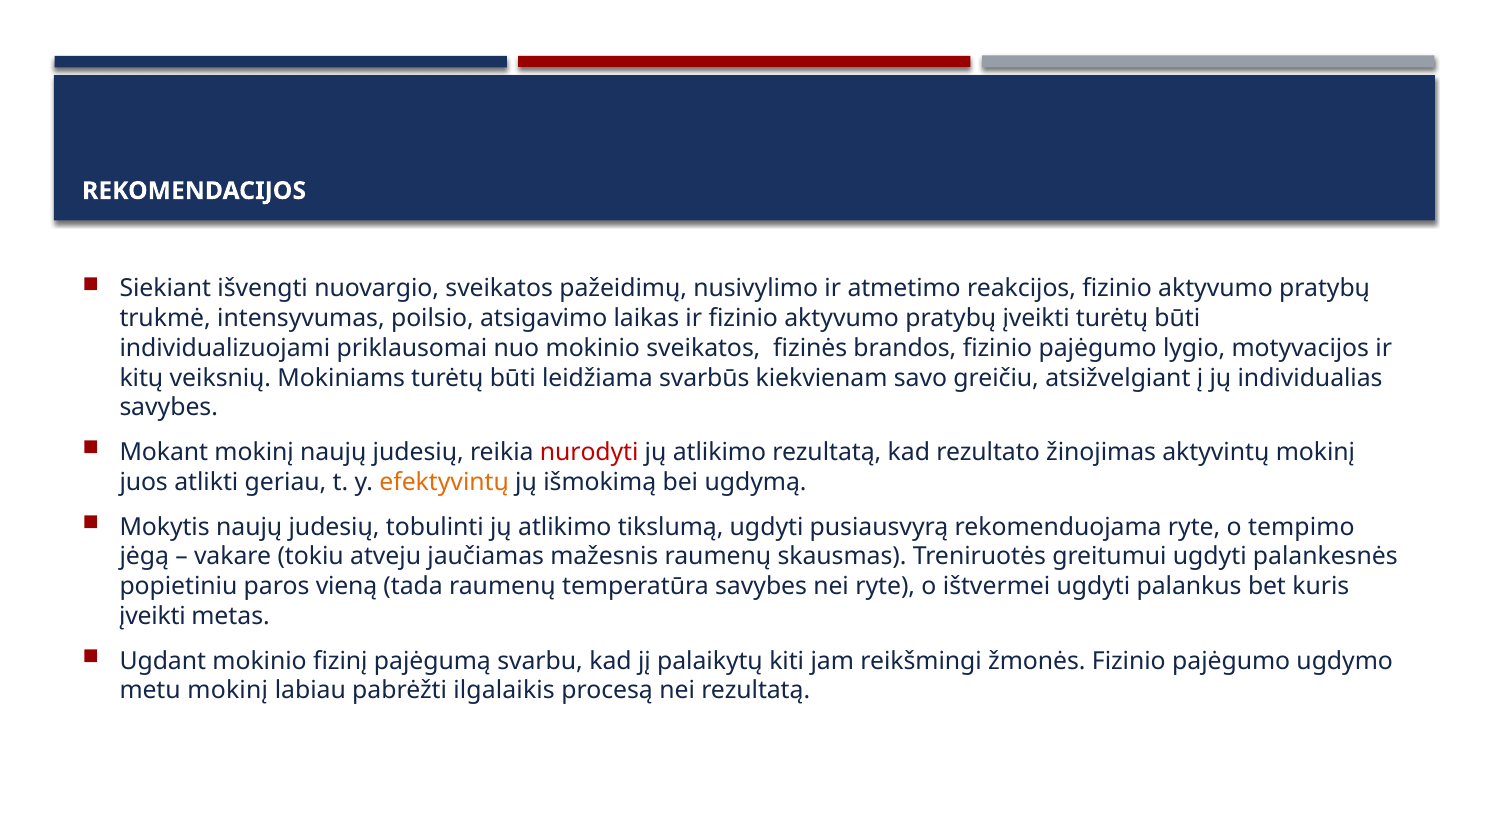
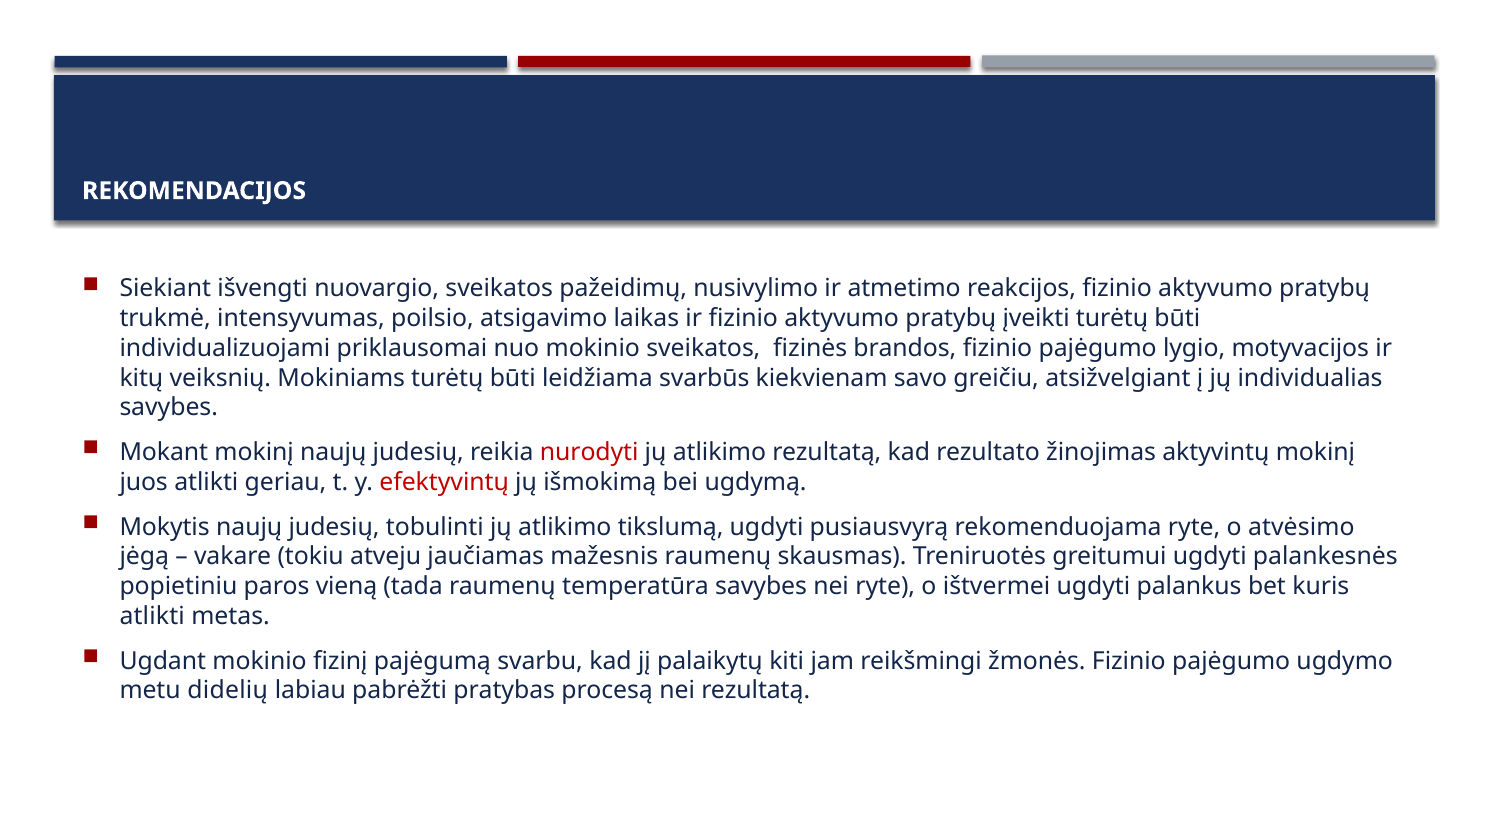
efektyvintų colour: orange -> red
tempimo: tempimo -> atvėsimo
įveikti at (152, 616): įveikti -> atlikti
metu mokinį: mokinį -> didelių
ilgalaikis: ilgalaikis -> pratybas
